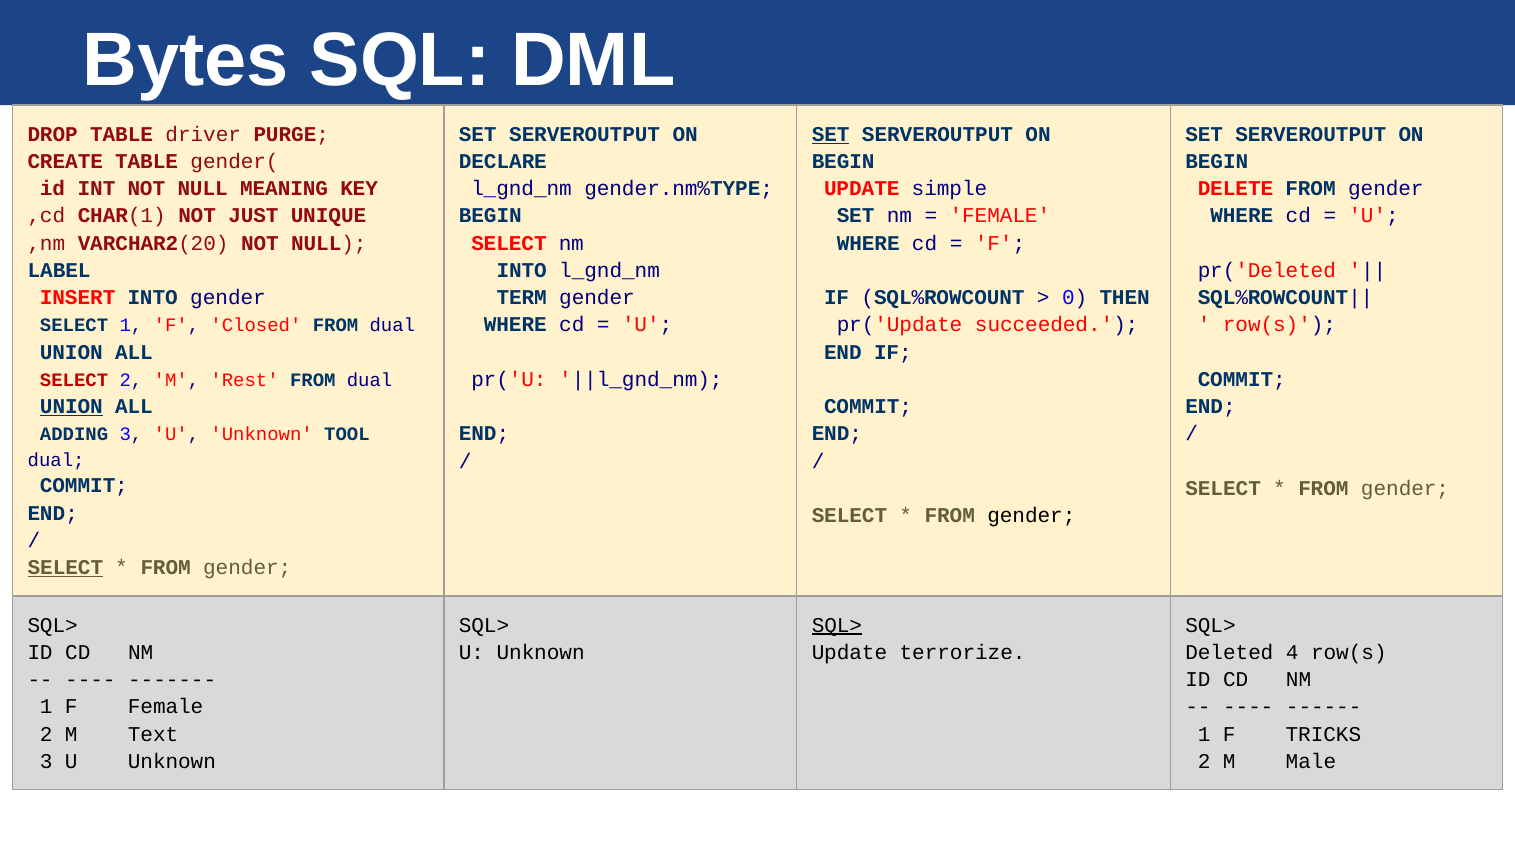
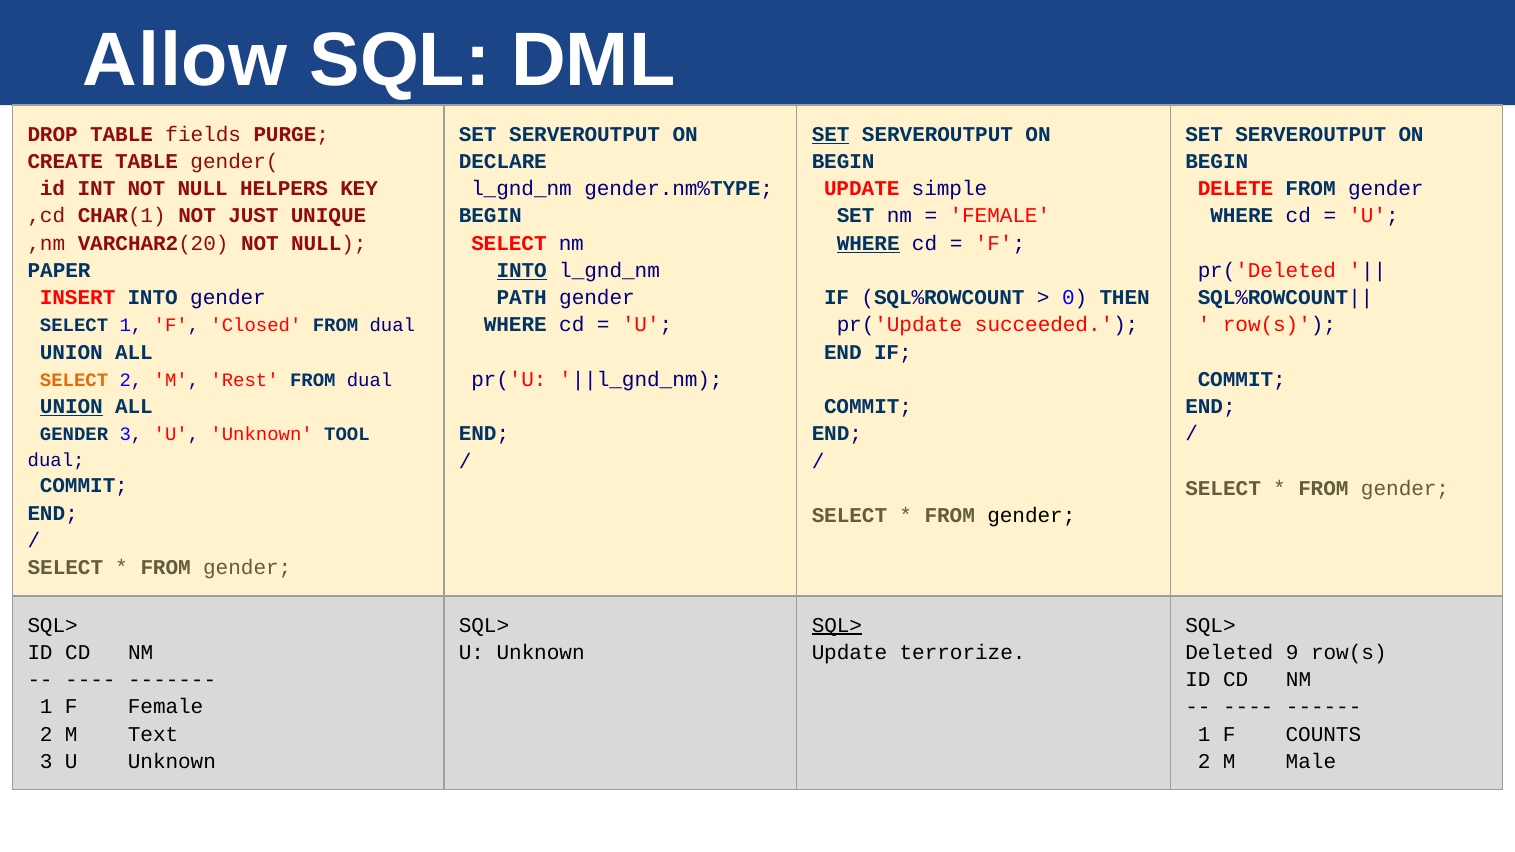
Bytes: Bytes -> Allow
driver: driver -> fields
MEANING: MEANING -> HELPERS
WHERE at (868, 243) underline: none -> present
LABEL: LABEL -> PAPER
INTO at (522, 271) underline: none -> present
TERM: TERM -> PATH
SELECT at (74, 380) colour: red -> orange
ADDING at (74, 435): ADDING -> GENDER
SELECT at (65, 568) underline: present -> none
4: 4 -> 9
TRICKS: TRICKS -> COUNTS
